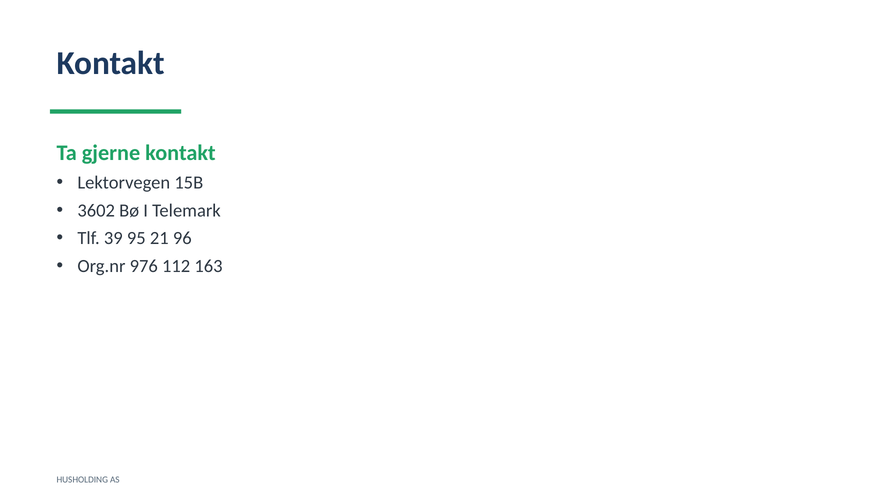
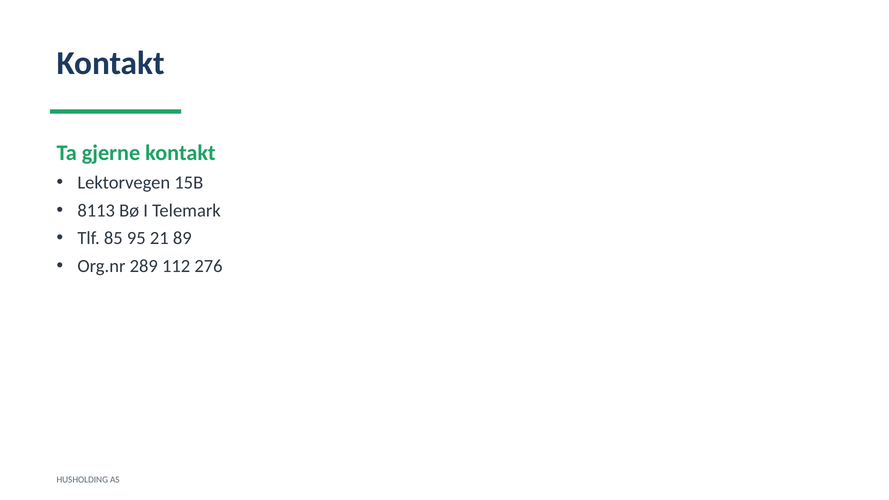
3602: 3602 -> 8113
39: 39 -> 85
96: 96 -> 89
976: 976 -> 289
163: 163 -> 276
